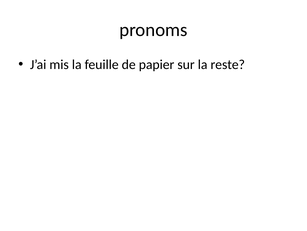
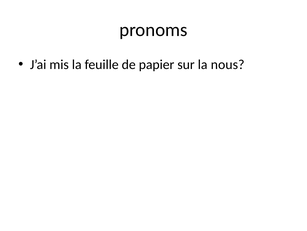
reste: reste -> nous
